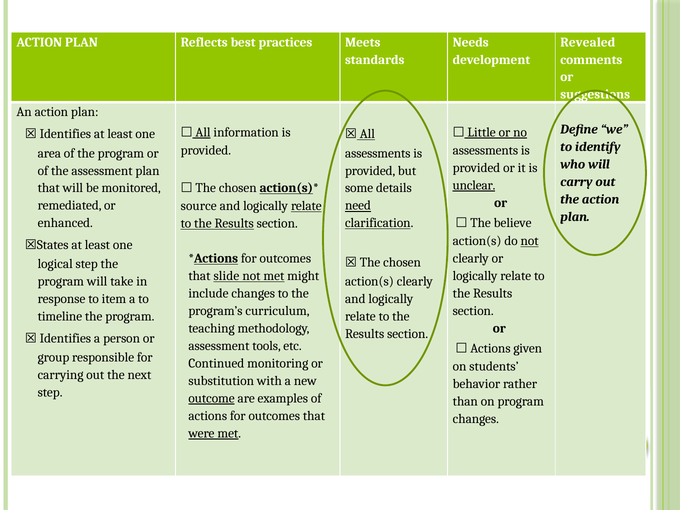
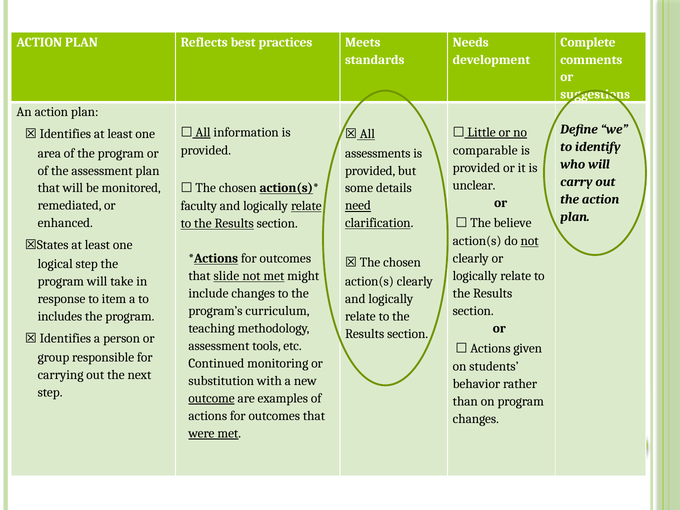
Revealed: Revealed -> Complete
assessments at (485, 150): assessments -> comparable
unclear underline: present -> none
source: source -> faculty
timeline: timeline -> includes
